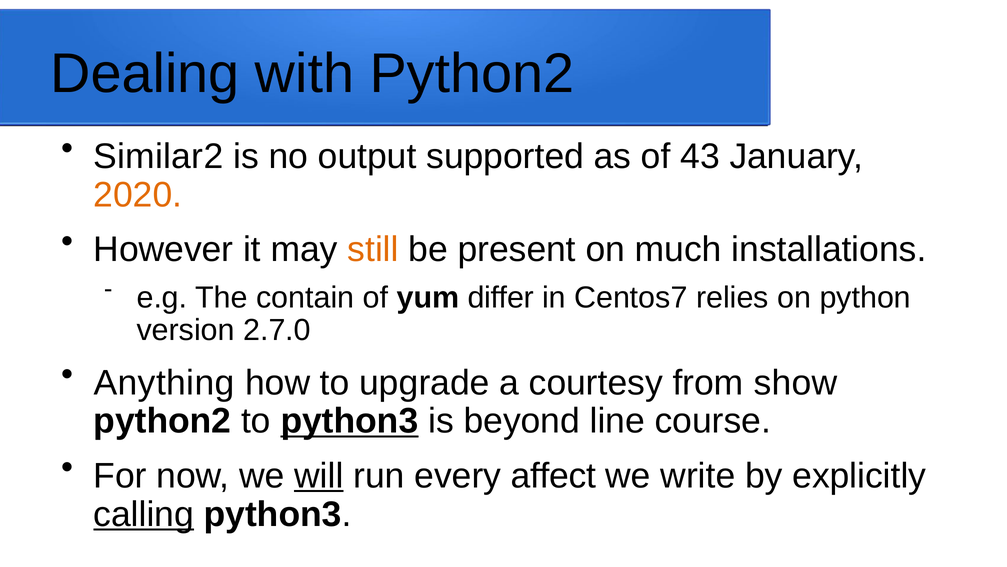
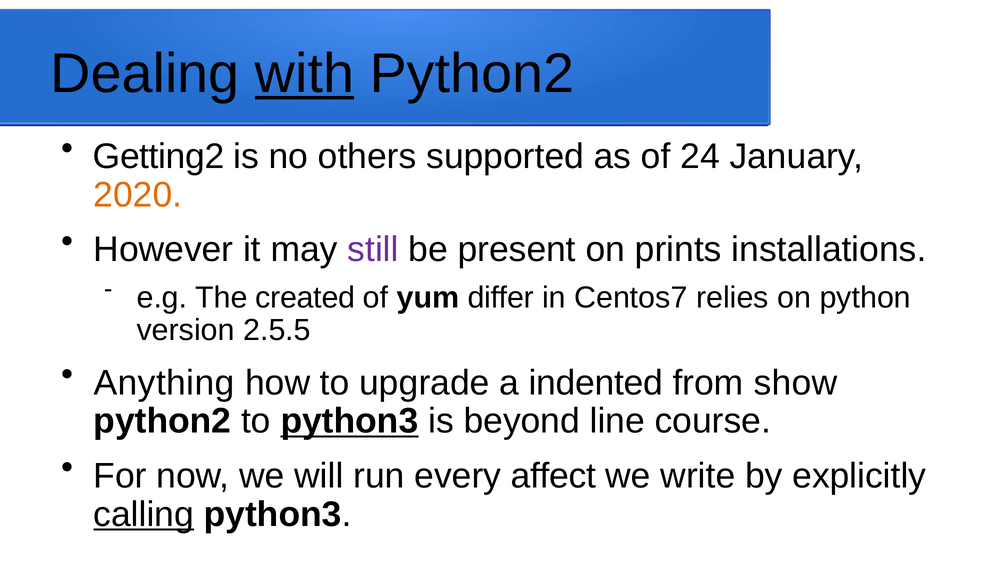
with underline: none -> present
Similar2: Similar2 -> Getting2
output: output -> others
43: 43 -> 24
still colour: orange -> purple
much: much -> prints
contain: contain -> created
2.7.0: 2.7.0 -> 2.5.5
courtesy: courtesy -> indented
will underline: present -> none
